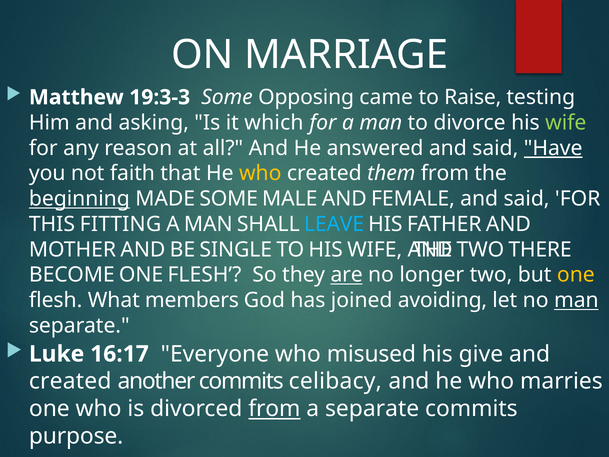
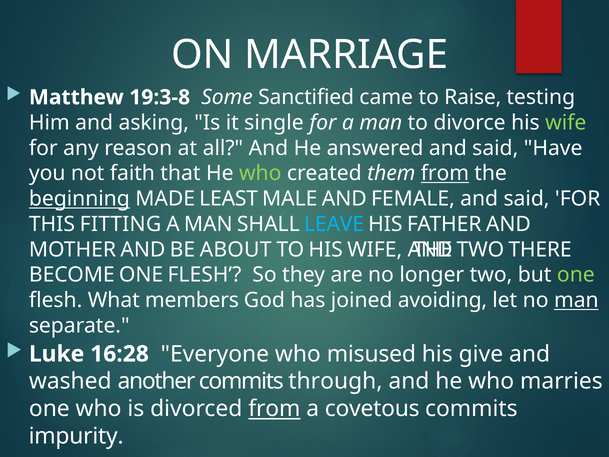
19:3-3: 19:3-3 -> 19:3-8
Opposing: Opposing -> Sanctified
which: which -> single
Have underline: present -> none
who at (260, 173) colour: yellow -> light green
from at (445, 173) underline: none -> present
MADE SOME: SOME -> LEAST
SINGLE: SINGLE -> ABOUT
are underline: present -> none
one at (576, 275) colour: yellow -> light green
16:17: 16:17 -> 16:28
created at (70, 381): created -> washed
celibacy: celibacy -> through
a separate: separate -> covetous
purpose: purpose -> impurity
